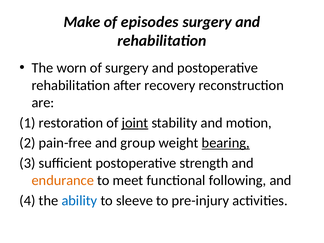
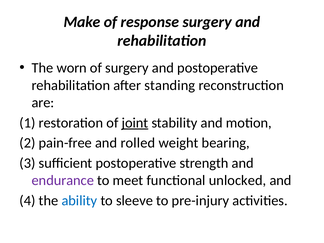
episodes: episodes -> response
recovery: recovery -> standing
group: group -> rolled
bearing underline: present -> none
endurance colour: orange -> purple
following: following -> unlocked
